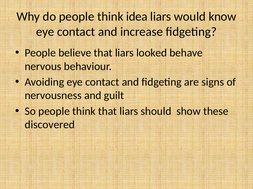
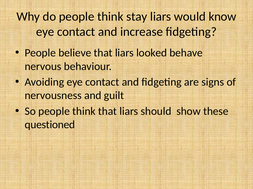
idea: idea -> stay
discovered: discovered -> questioned
